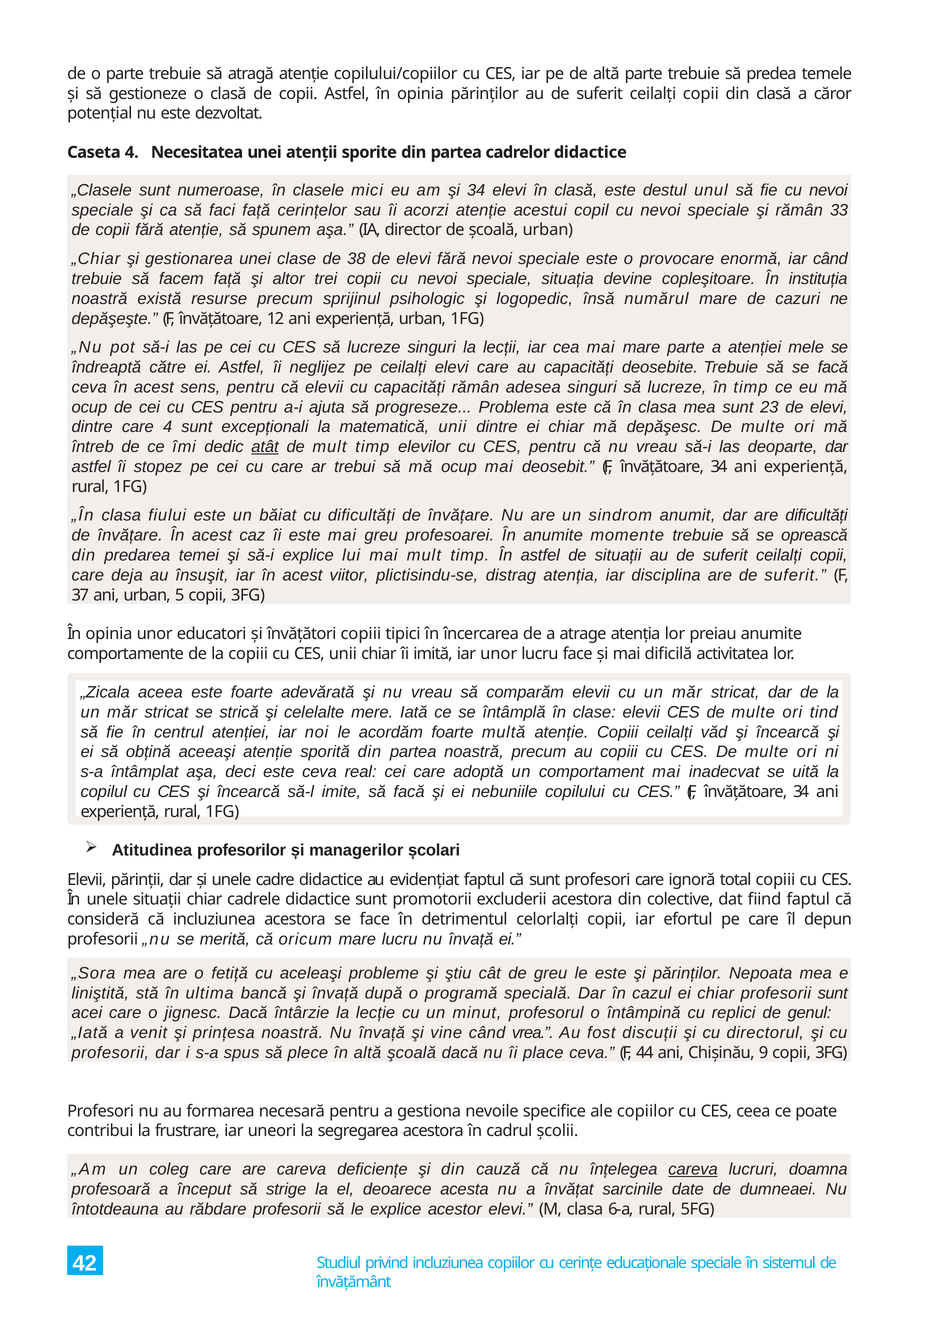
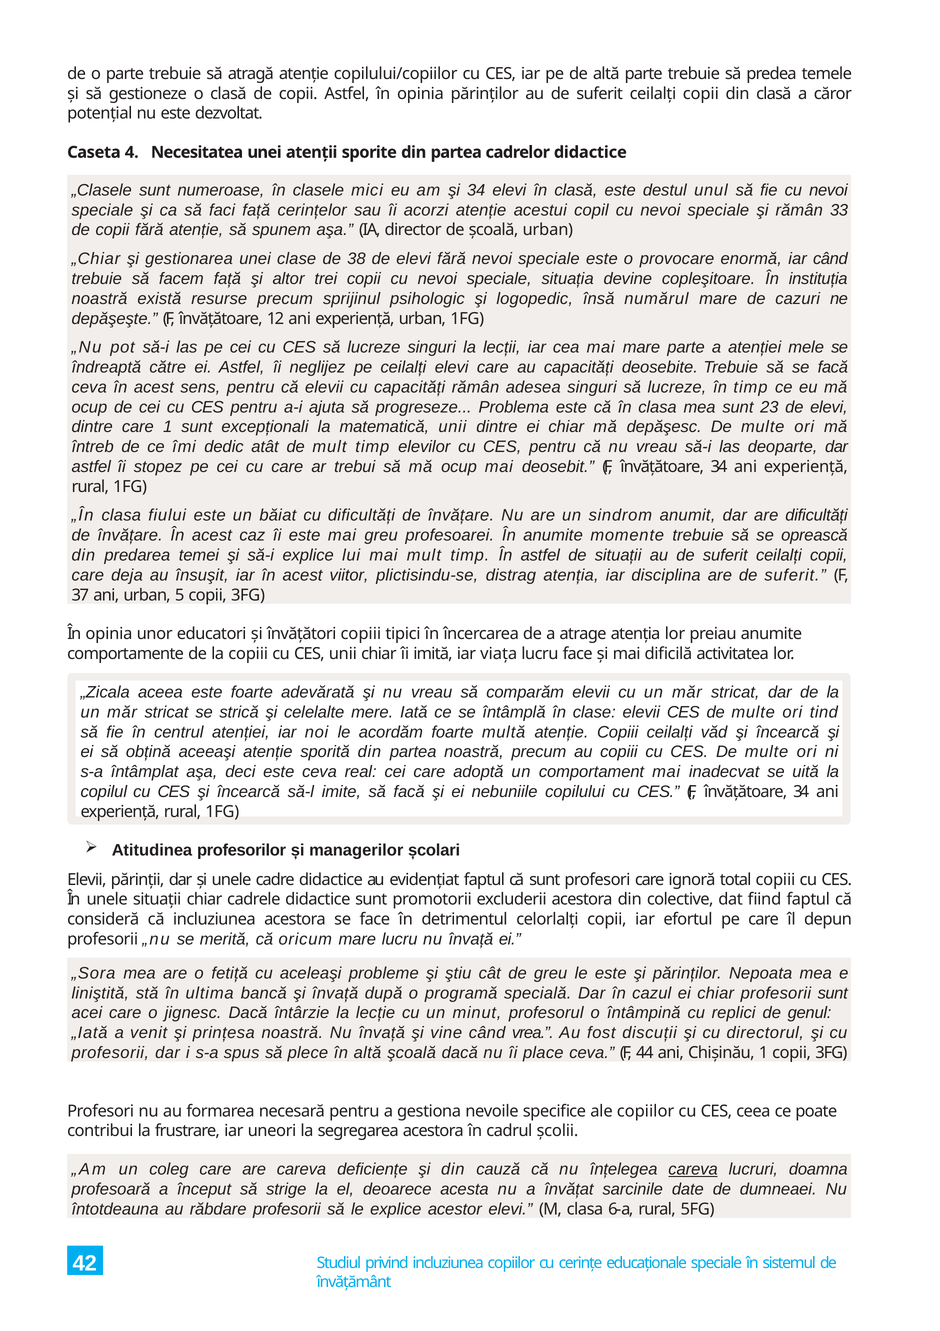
care 4: 4 -> 1
atât underline: present -> none
iar unor: unor -> viața
Chișinău 9: 9 -> 1
